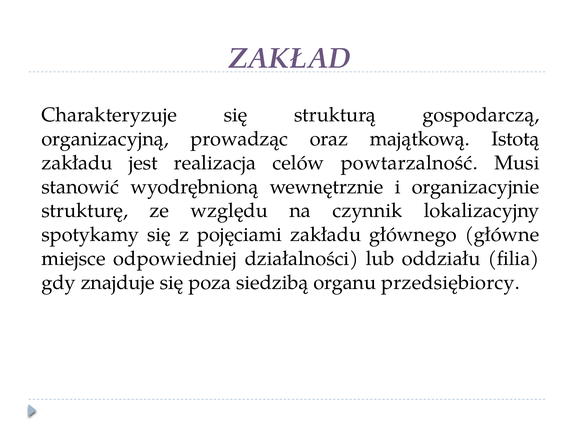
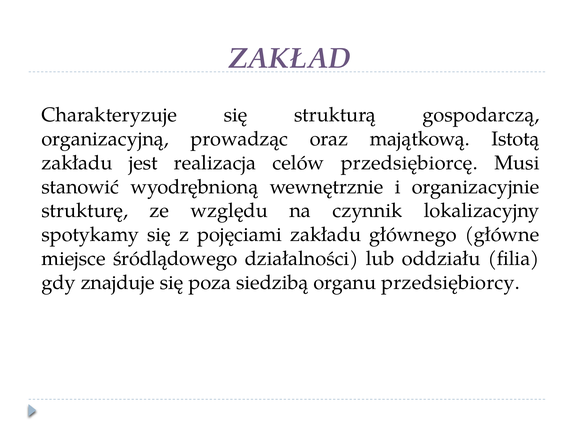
powtarzalność: powtarzalność -> przedsiębiorcę
odpowiedniej: odpowiedniej -> śródlądowego
